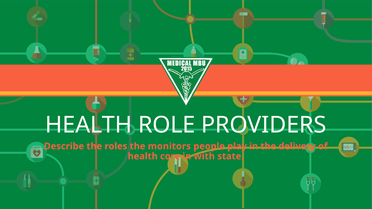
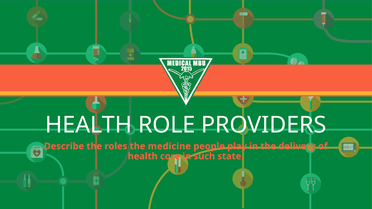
monitors: monitors -> medicine
with: with -> such
